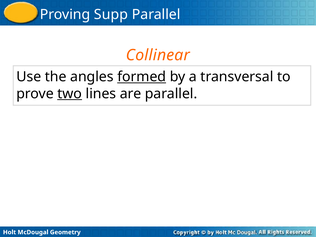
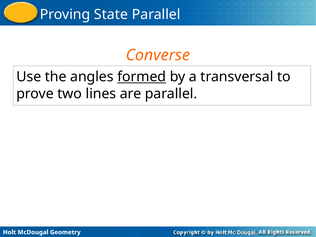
Supp: Supp -> State
Collinear: Collinear -> Converse
two underline: present -> none
